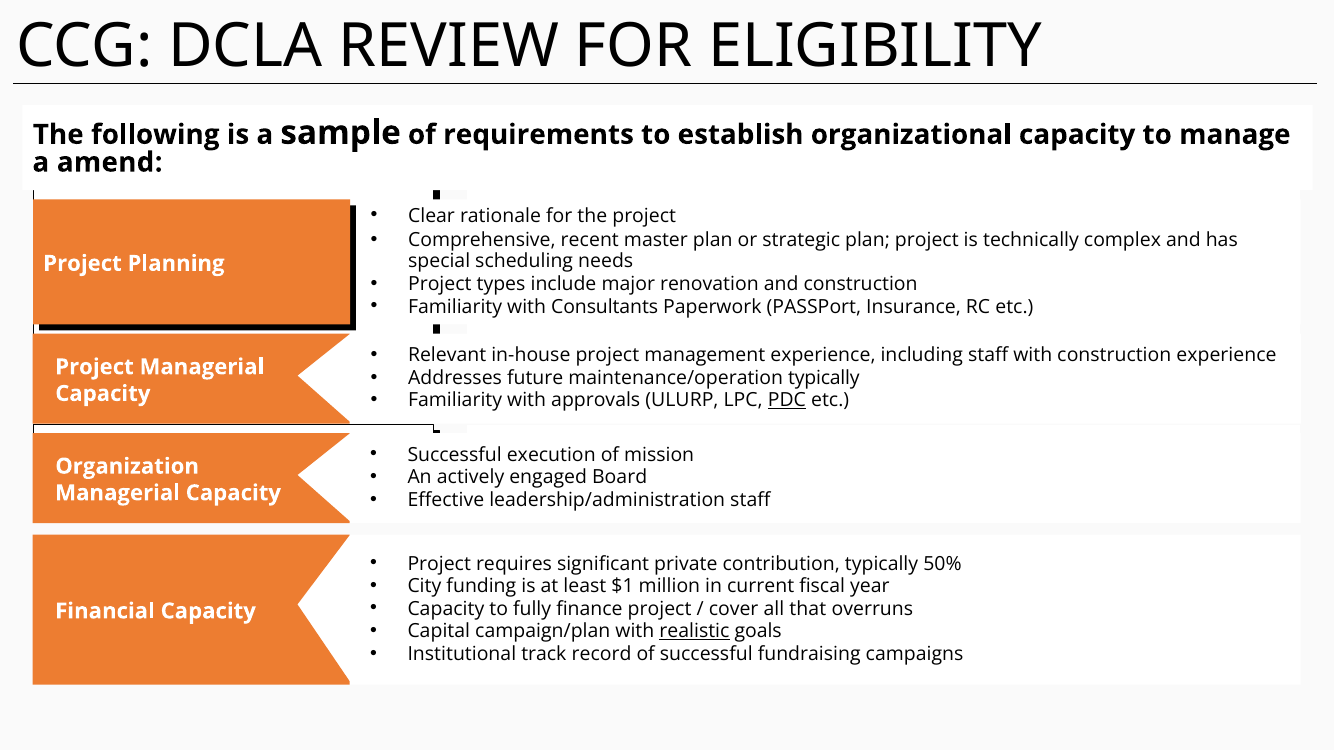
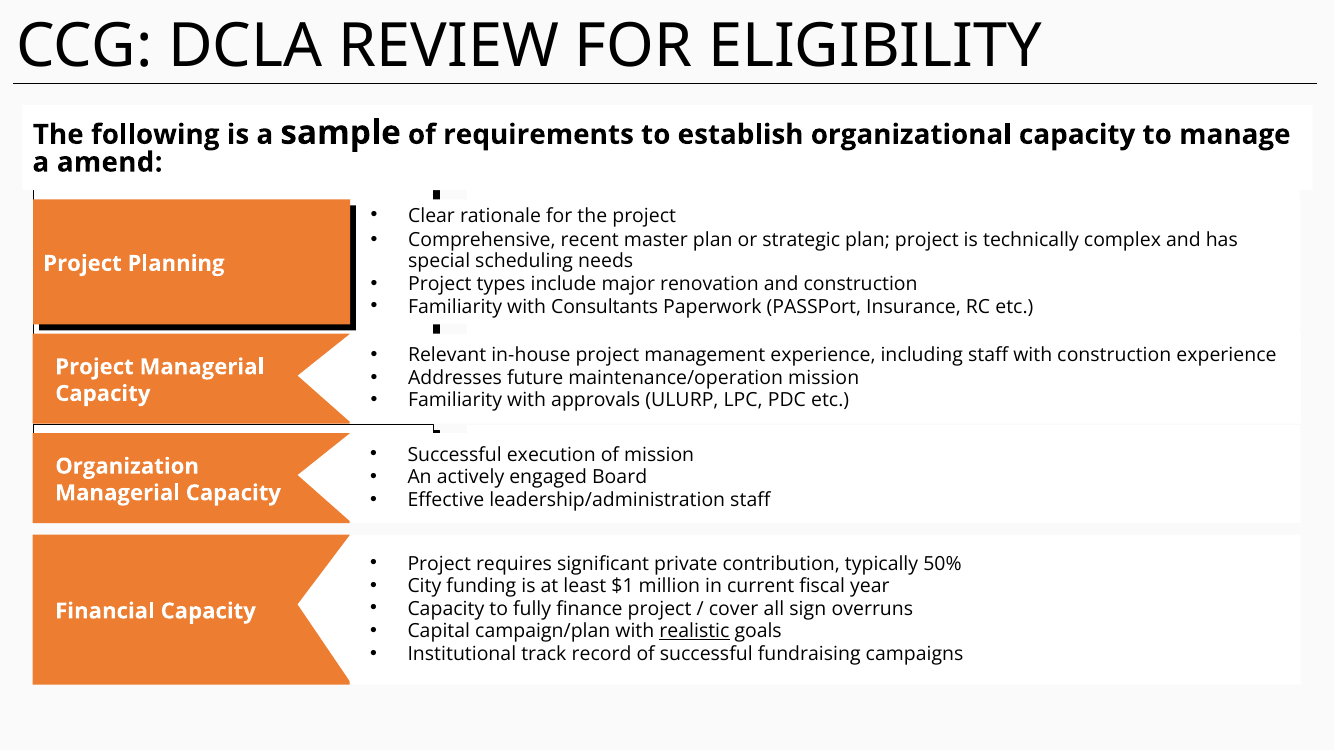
maintenance/operation typically: typically -> mission
PDC underline: present -> none
that: that -> sign
